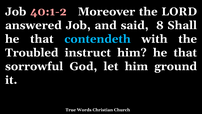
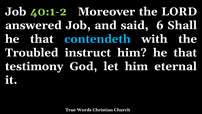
40:1-2 colour: pink -> light green
8: 8 -> 6
sorrowful: sorrowful -> testimony
ground: ground -> eternal
